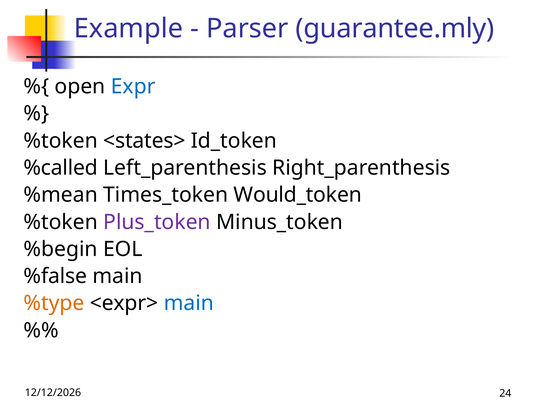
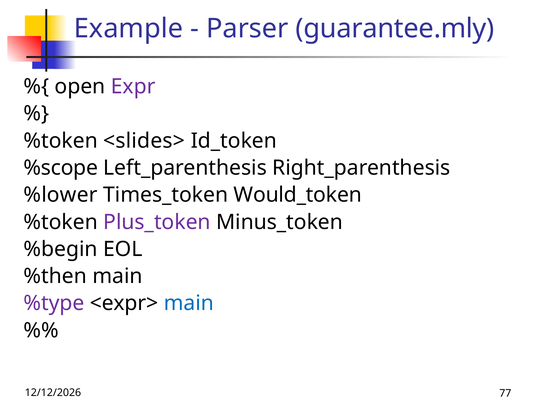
Expr colour: blue -> purple
<states>: <states> -> <slides>
%called: %called -> %scope
%mean: %mean -> %lower
%false: %false -> %then
%type colour: orange -> purple
24: 24 -> 77
